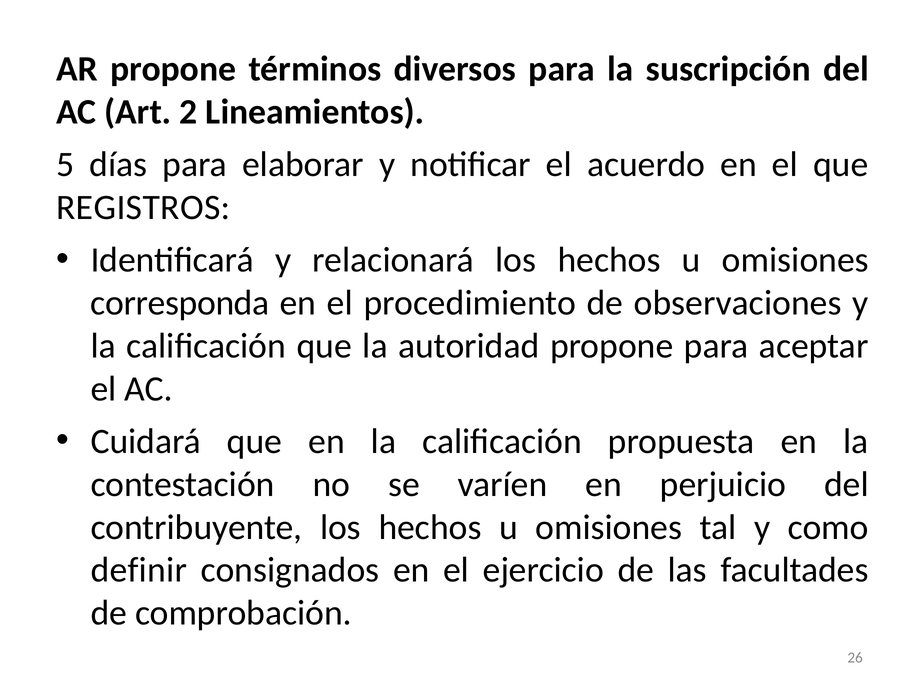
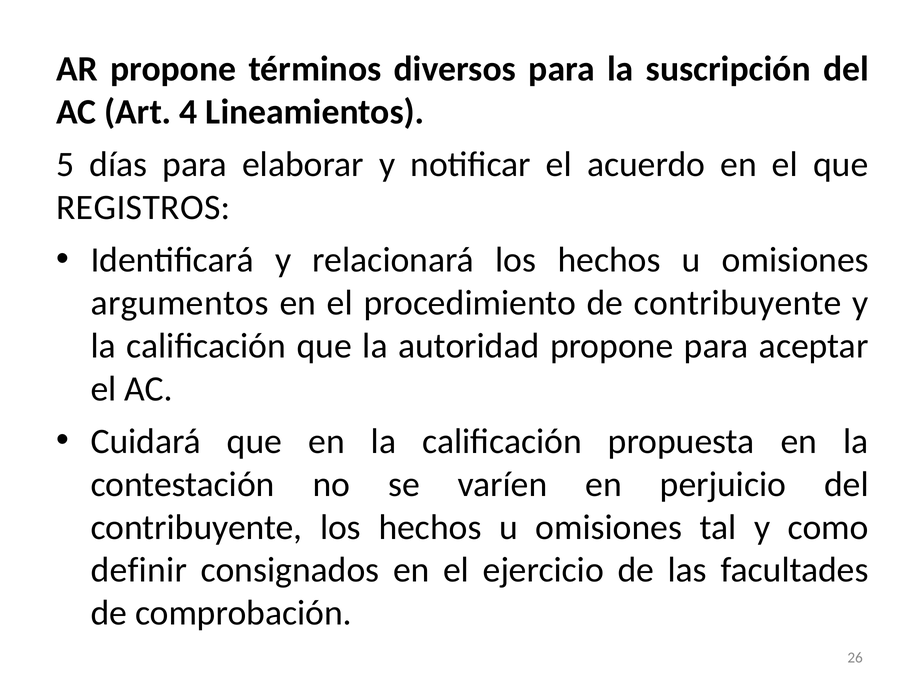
2: 2 -> 4
corresponda: corresponda -> argumentos
de observaciones: observaciones -> contribuyente
